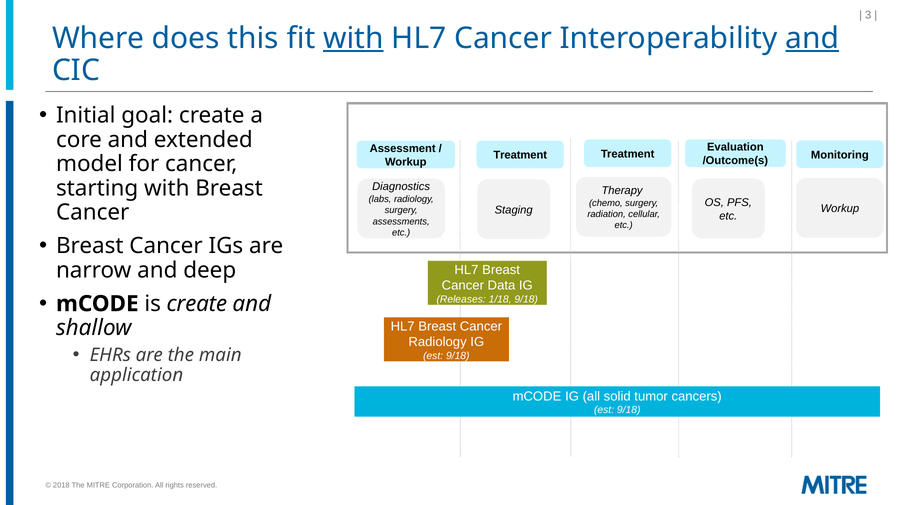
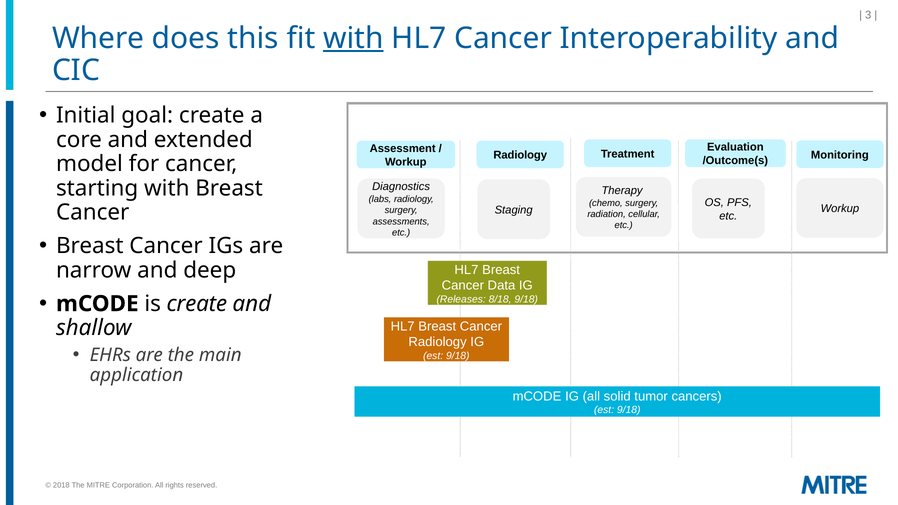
and at (812, 38) underline: present -> none
Treatment at (520, 155): Treatment -> Radiology
1/18: 1/18 -> 8/18
